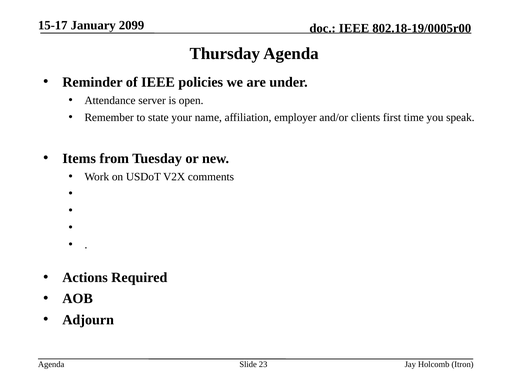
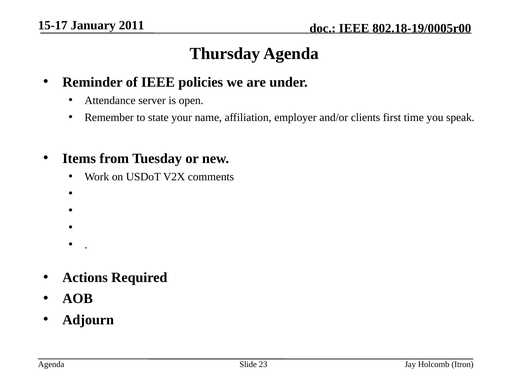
2099: 2099 -> 2011
